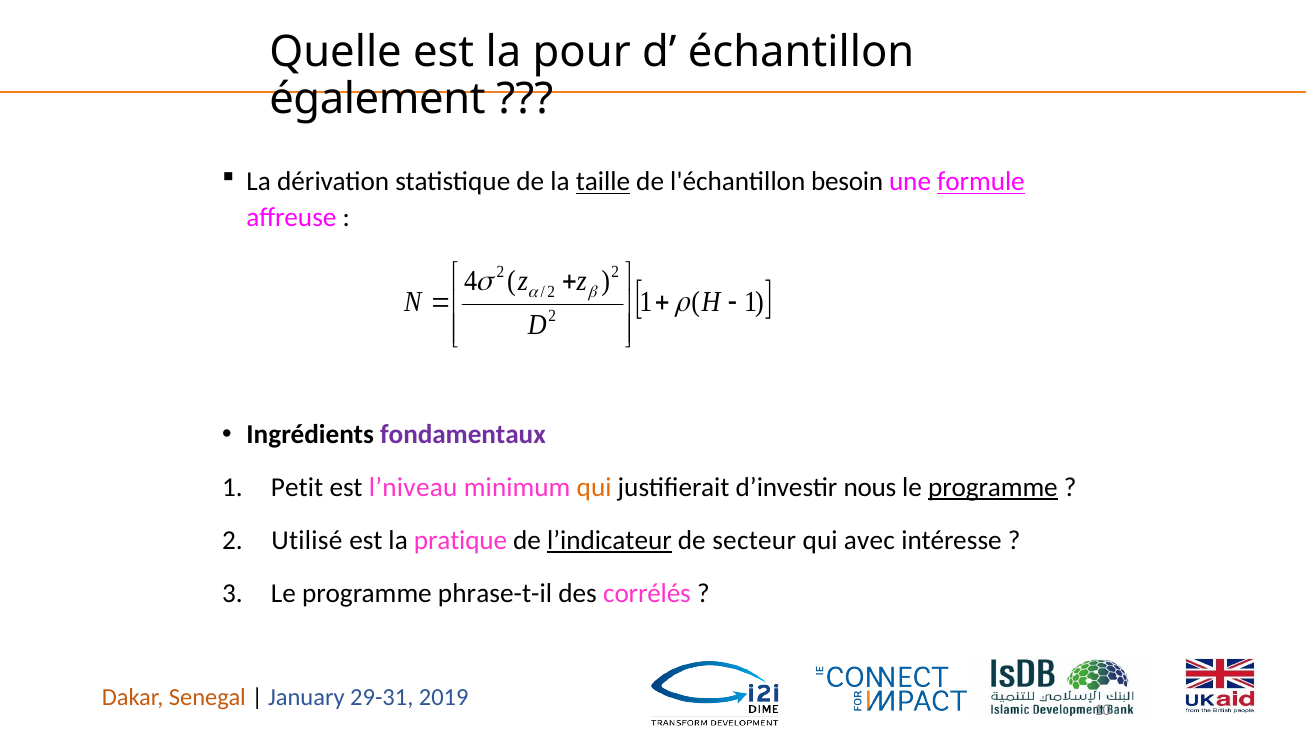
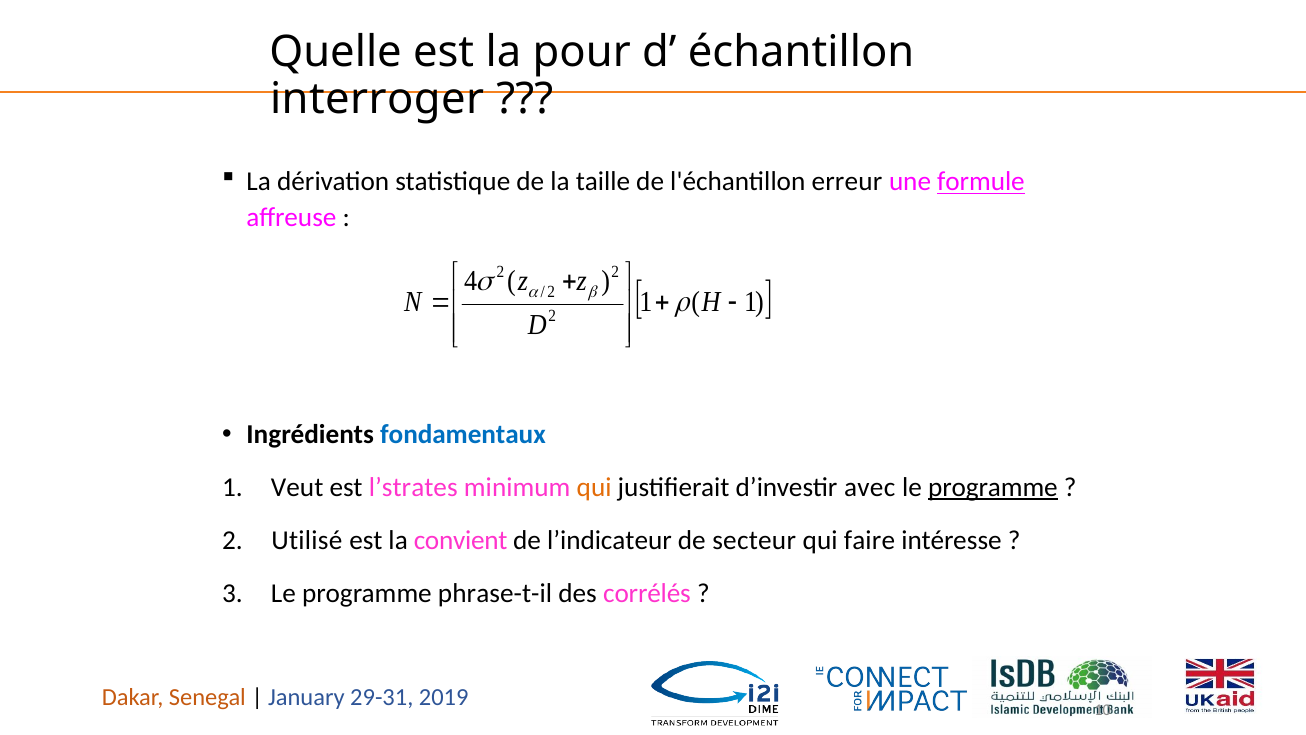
également: également -> interroger
taille underline: present -> none
besoin: besoin -> erreur
fondamentaux colour: purple -> blue
Petit: Petit -> Veut
l’niveau: l’niveau -> l’strates
nous: nous -> avec
pratique: pratique -> convient
l’indicateur underline: present -> none
avec: avec -> faire
